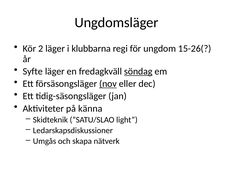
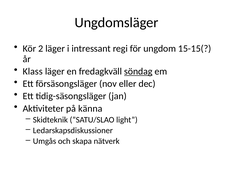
klubbarna: klubbarna -> intressant
15-26(: 15-26( -> 15-15(
Syfte: Syfte -> Klass
nov underline: present -> none
